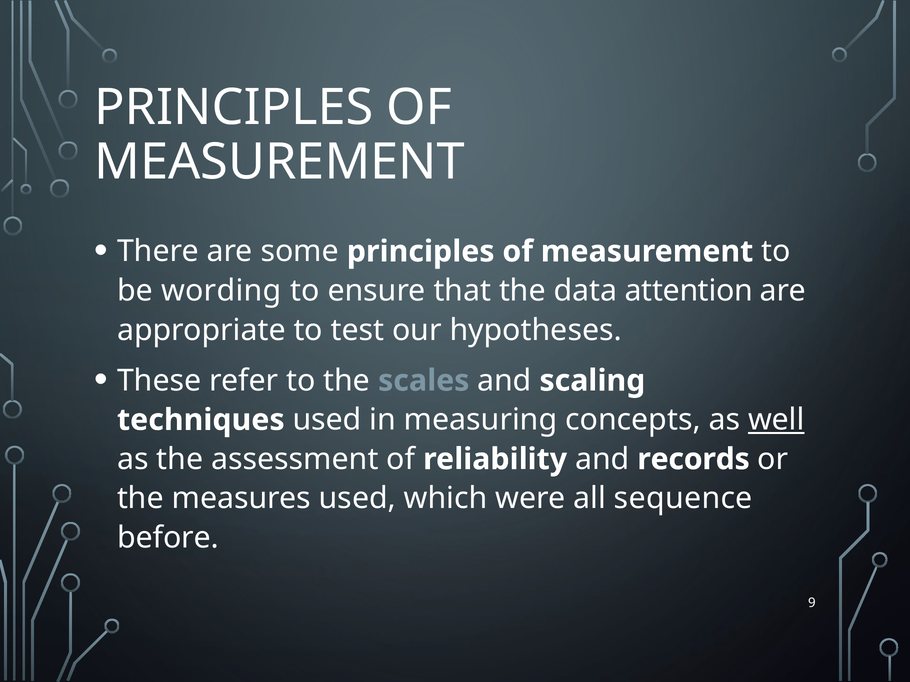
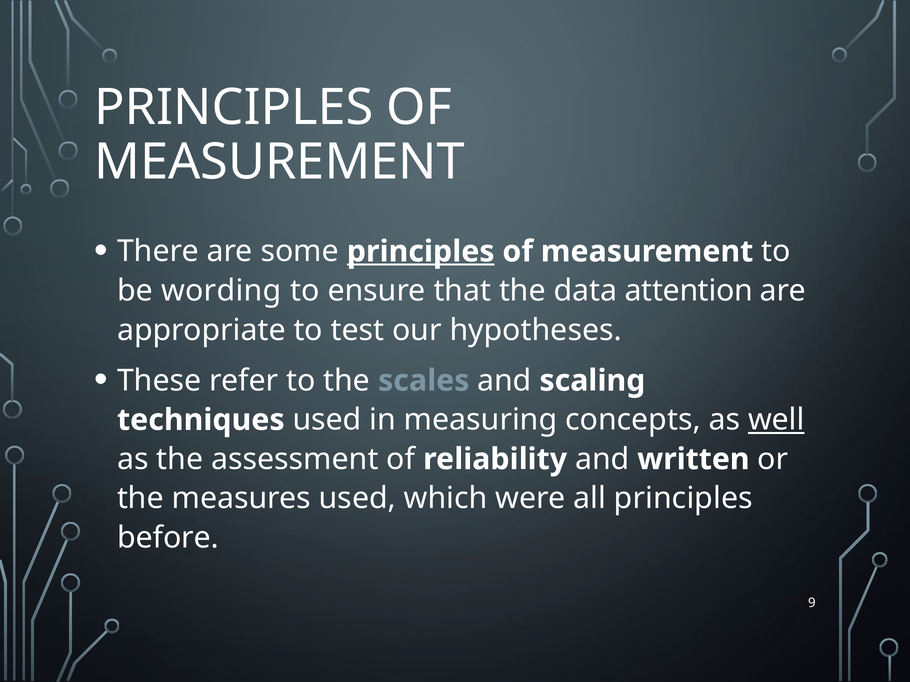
principles at (421, 252) underline: none -> present
records: records -> written
all sequence: sequence -> principles
